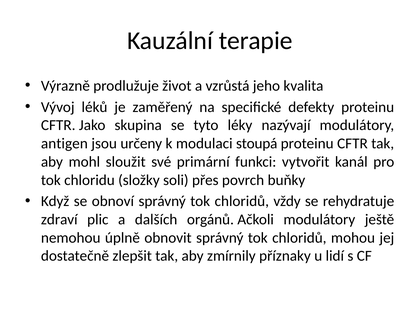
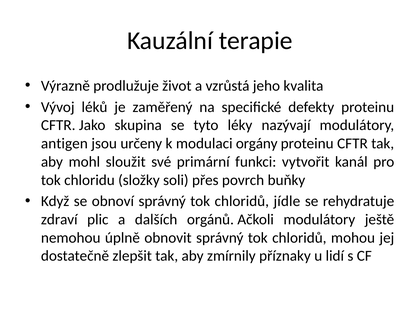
stoupá: stoupá -> orgány
vždy: vždy -> jídle
